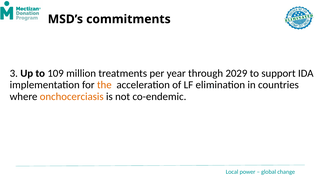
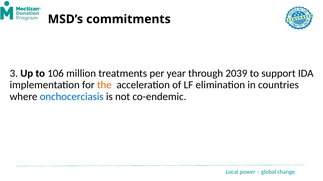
109: 109 -> 106
2029: 2029 -> 2039
onchocerciasis colour: orange -> blue
